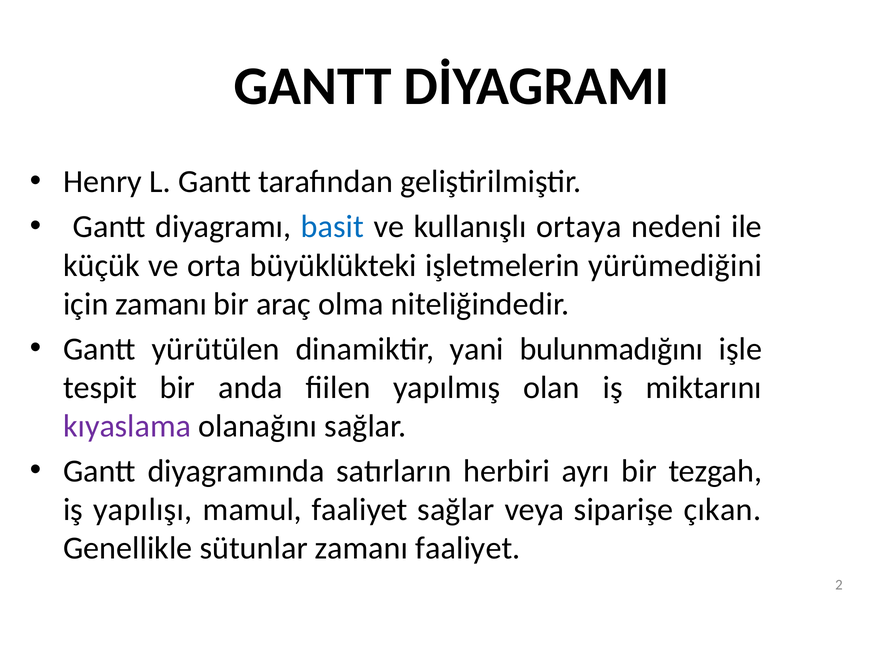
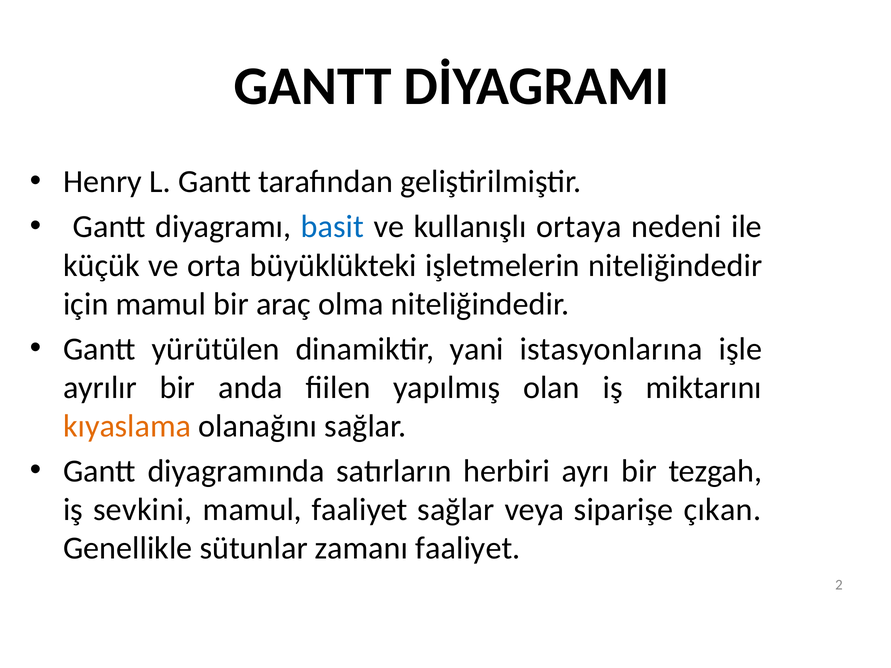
işletmelerin yürümediğini: yürümediğini -> niteliğindedir
için zamanı: zamanı -> mamul
bulunmadığını: bulunmadığını -> istasyonlarına
tespit: tespit -> ayrılır
kıyaslama colour: purple -> orange
yapılışı: yapılışı -> sevkini
